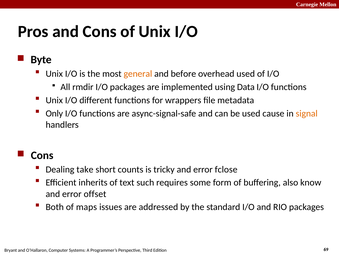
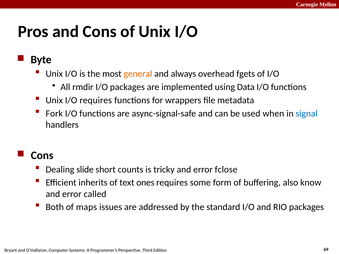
before: before -> always
overhead used: used -> fgets
I/O different: different -> requires
Only: Only -> Fork
cause: cause -> when
signal colour: orange -> blue
take: take -> slide
such: such -> ones
offset: offset -> called
